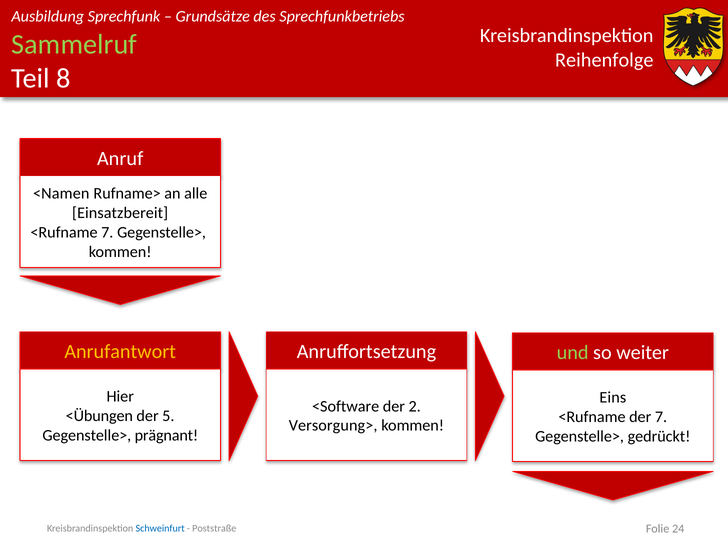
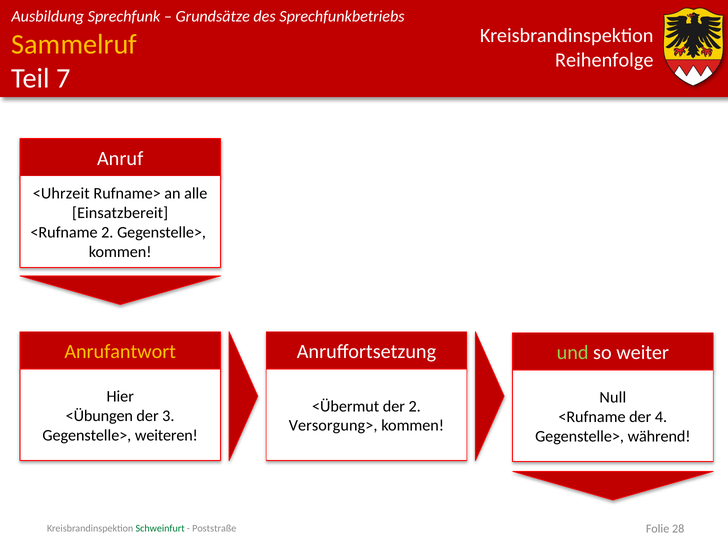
Sammelruf colour: light green -> yellow
8: 8 -> 7
<Namen: <Namen -> <Uhrzeit
<Rufname 7: 7 -> 2
Eins: Eins -> Null
<Software: <Software -> <Übermut
5: 5 -> 3
der 7: 7 -> 4
prägnant: prägnant -> weiteren
gedrückt: gedrückt -> während
24: 24 -> 28
Schweinfurt colour: blue -> green
